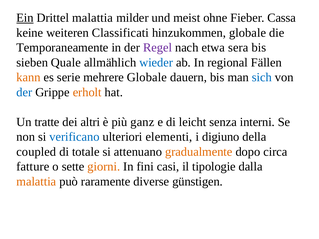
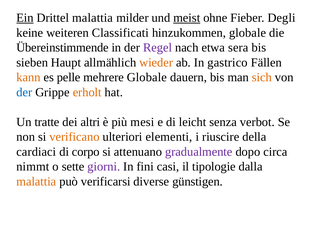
meist underline: none -> present
Cassa: Cassa -> Degli
Temporaneamente: Temporaneamente -> Übereinstimmende
Quale: Quale -> Haupt
wieder colour: blue -> orange
regional: regional -> gastrico
serie: serie -> pelle
sich colour: blue -> orange
ganz: ganz -> mesi
interni: interni -> verbot
verificano colour: blue -> orange
digiuno: digiuno -> riuscire
coupled: coupled -> cardiaci
totale: totale -> corpo
gradualmente colour: orange -> purple
fatture: fatture -> nimmt
giorni colour: orange -> purple
raramente: raramente -> verificarsi
